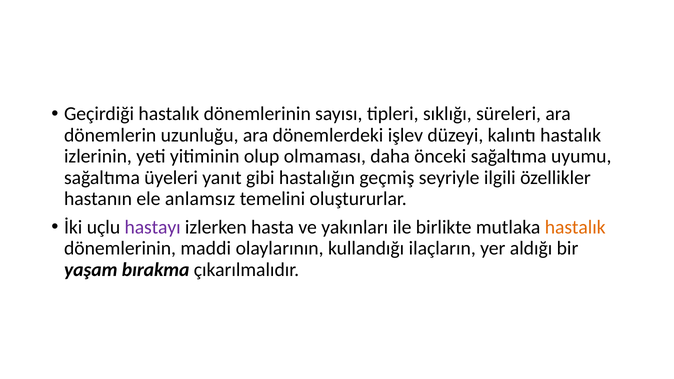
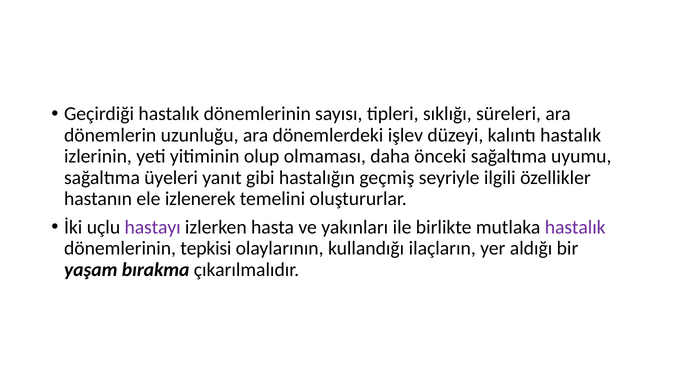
anlamsız: anlamsız -> izlenerek
hastalık at (575, 227) colour: orange -> purple
maddi: maddi -> tepkisi
